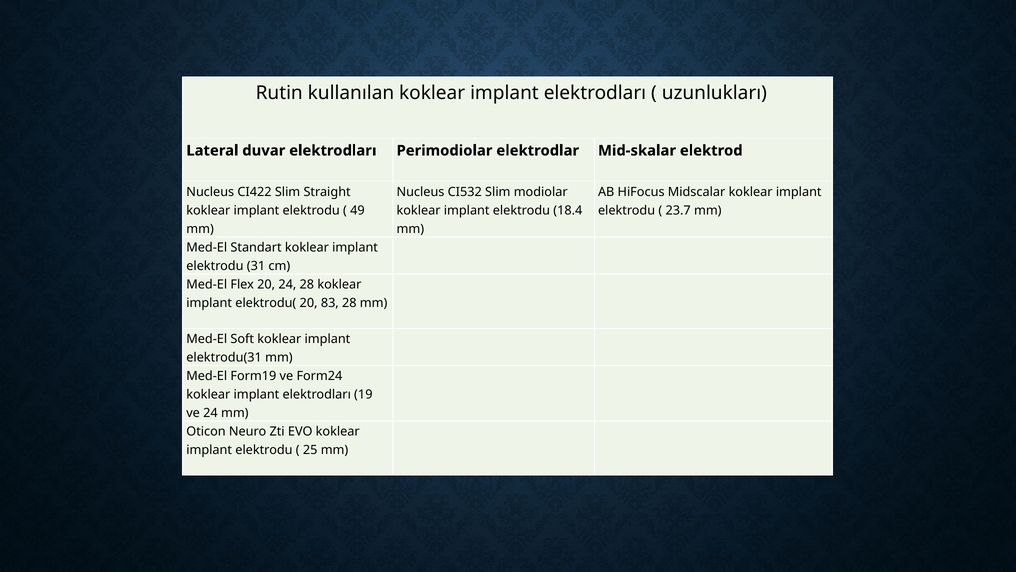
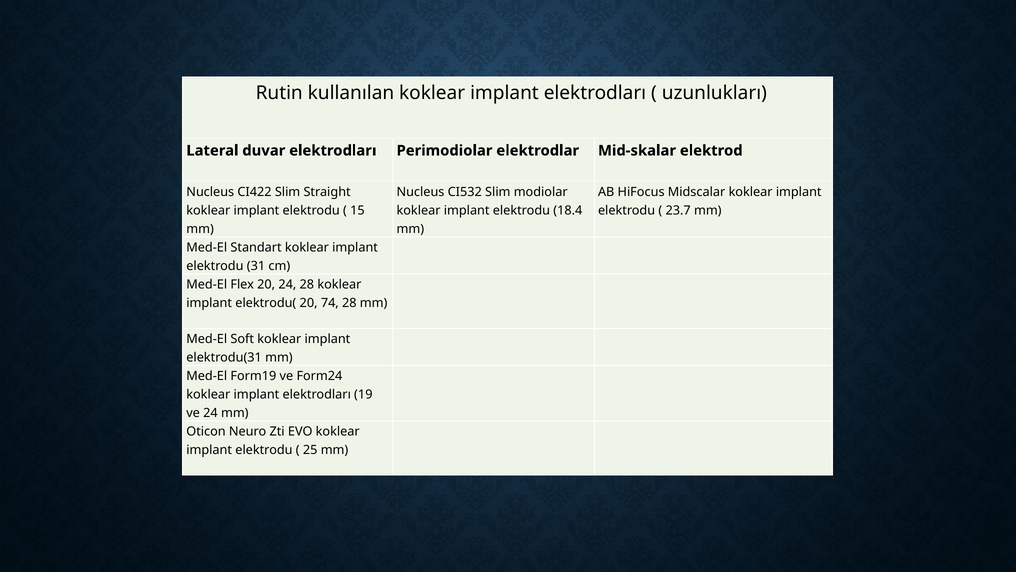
49: 49 -> 15
83: 83 -> 74
